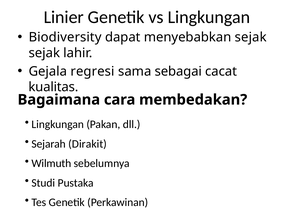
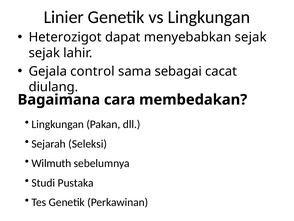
Biodiversity: Biodiversity -> Heterozigot
regresi: regresi -> control
kualitas: kualitas -> diulang
Dirakit: Dirakit -> Seleksi
